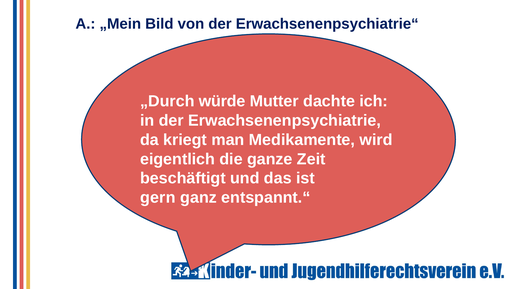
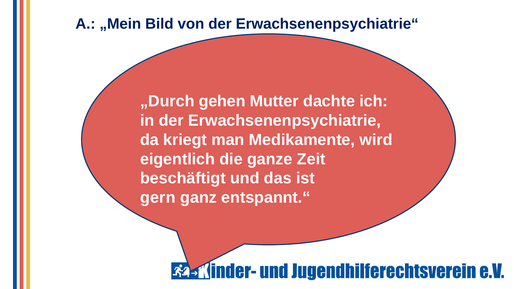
würde: würde -> gehen
